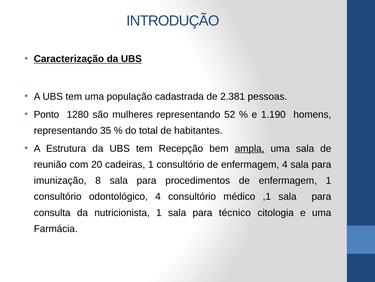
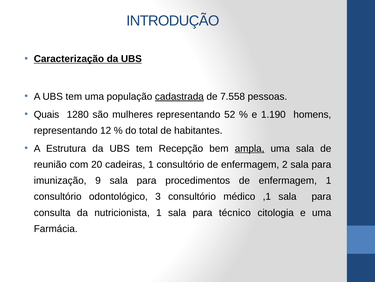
cadastrada underline: none -> present
2.381: 2.381 -> 7.558
Ponto: Ponto -> Quais
35: 35 -> 12
enfermagem 4: 4 -> 2
8: 8 -> 9
odontológico 4: 4 -> 3
